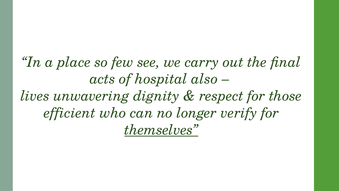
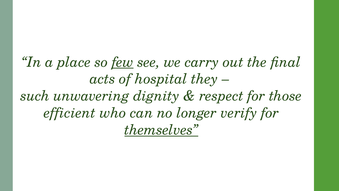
few underline: none -> present
also: also -> they
lives: lives -> such
